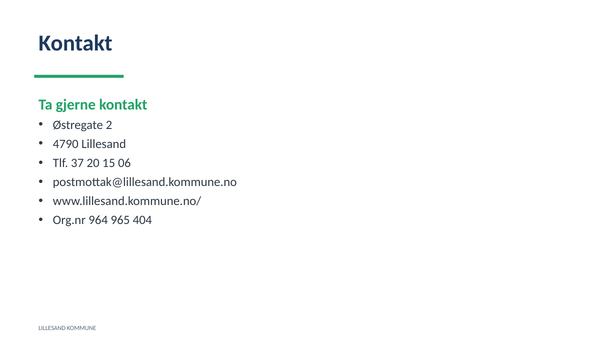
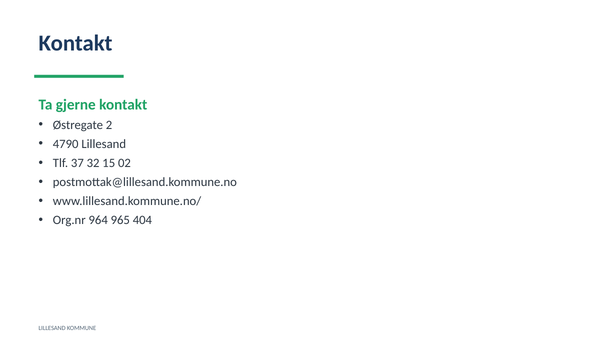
20: 20 -> 32
06: 06 -> 02
